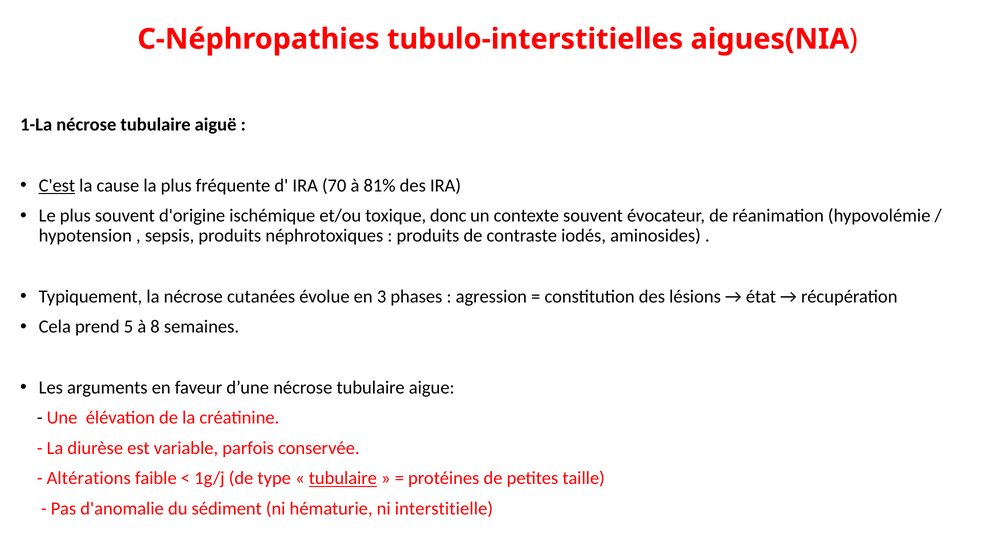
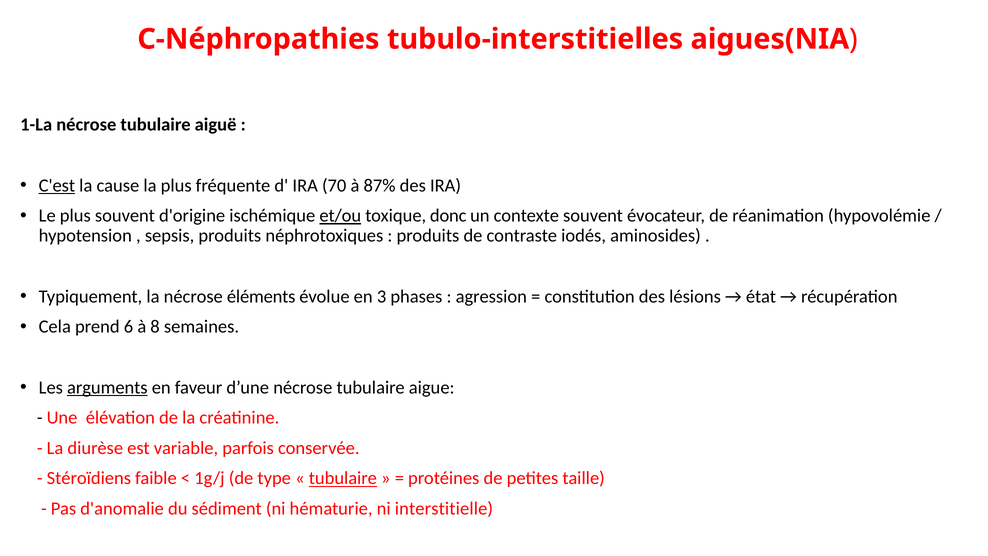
81%: 81% -> 87%
et/ou underline: none -> present
cutanées: cutanées -> éléments
5: 5 -> 6
arguments underline: none -> present
Altérations: Altérations -> Stéroïdiens
